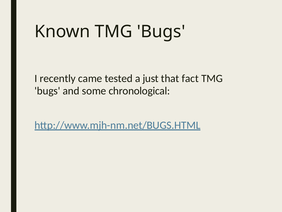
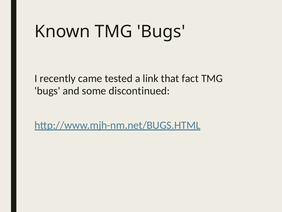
just: just -> link
chronological: chronological -> discontinued
